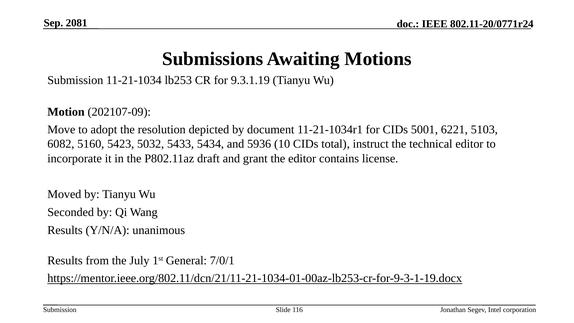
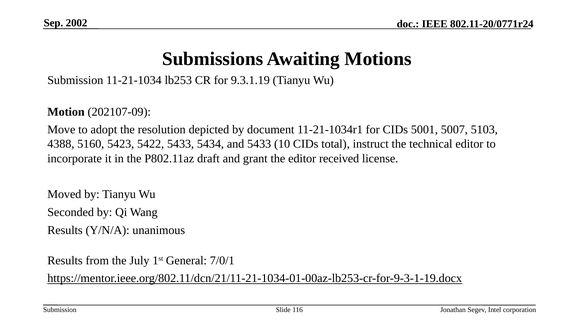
2081: 2081 -> 2002
6221: 6221 -> 5007
6082: 6082 -> 4388
5032: 5032 -> 5422
and 5936: 5936 -> 5433
contains: contains -> received
